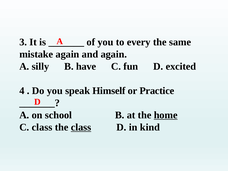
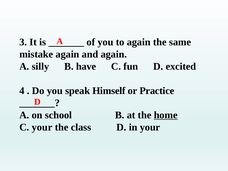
to every: every -> again
C class: class -> your
class at (81, 127) underline: present -> none
in kind: kind -> your
